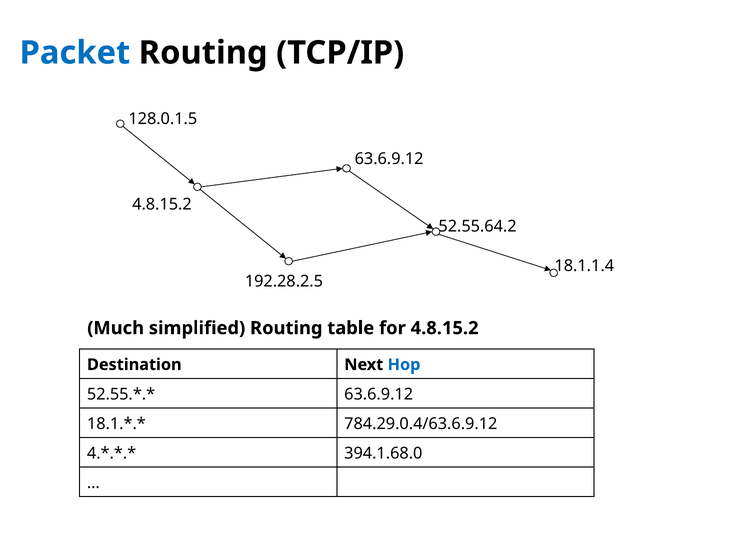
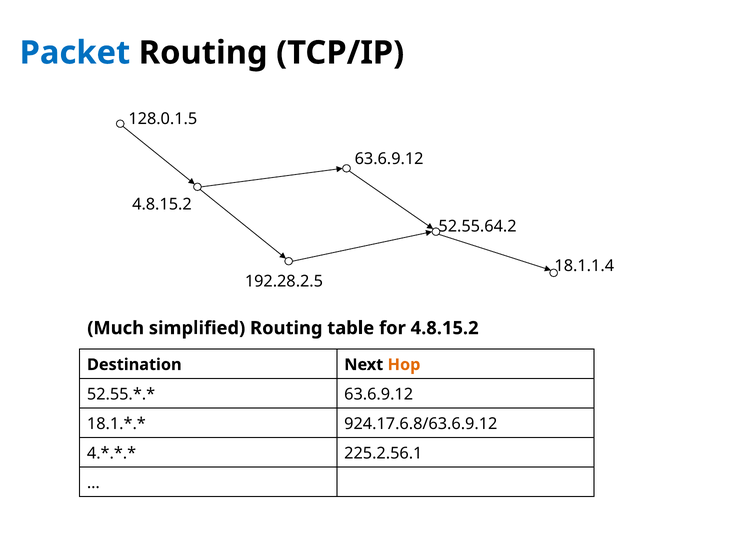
Hop colour: blue -> orange
784.29.0.4/63.6.9.12: 784.29.0.4/63.6.9.12 -> 924.17.6.8/63.6.9.12
394.1.68.0: 394.1.68.0 -> 225.2.56.1
